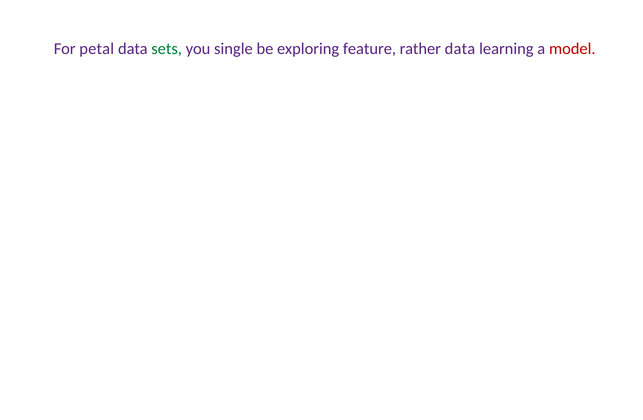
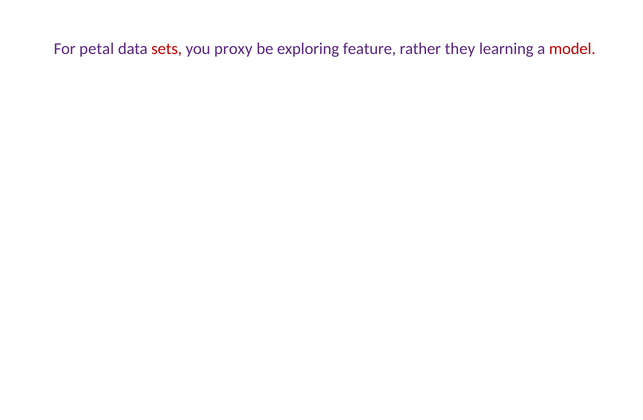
sets colour: green -> red
single: single -> proxy
rather data: data -> they
